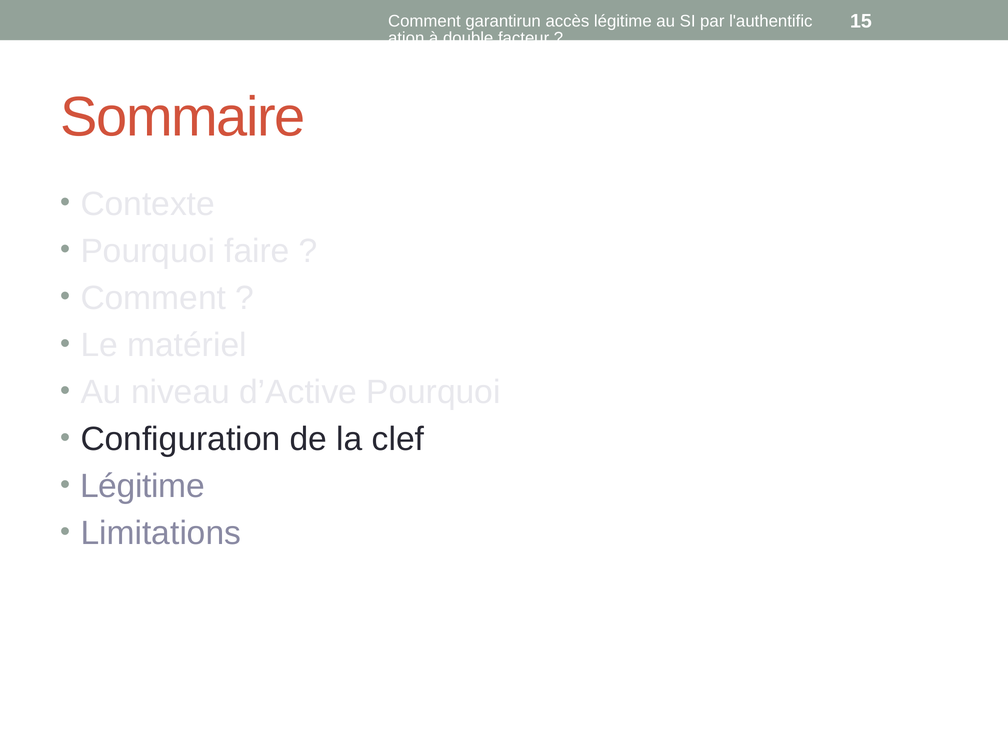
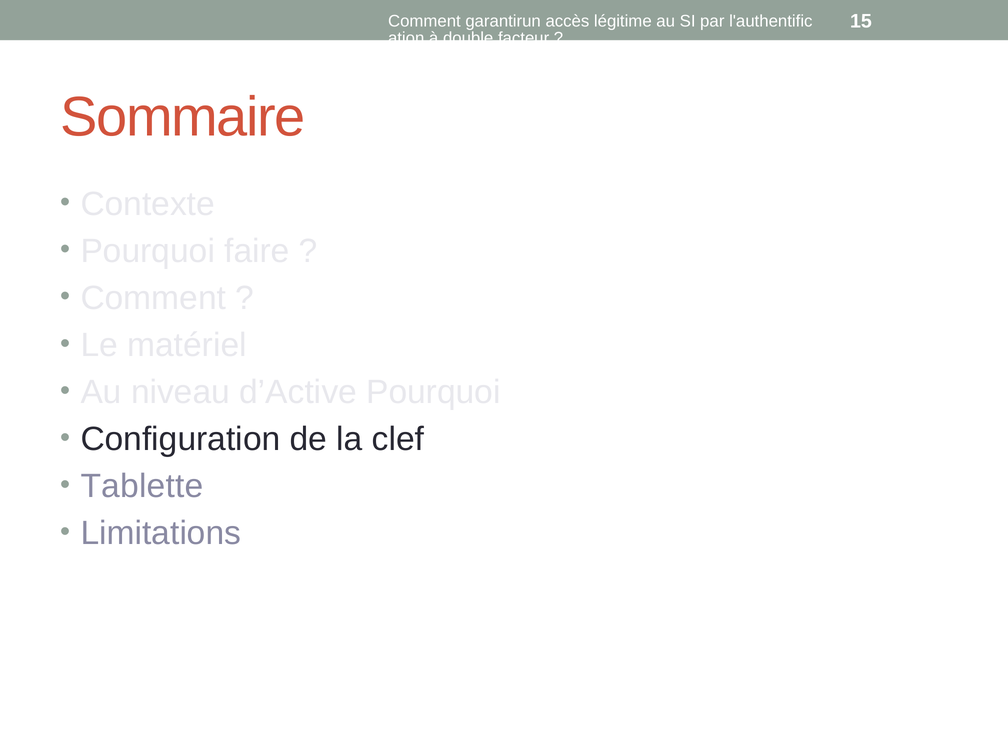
Légitime at (142, 486): Légitime -> Tablette
